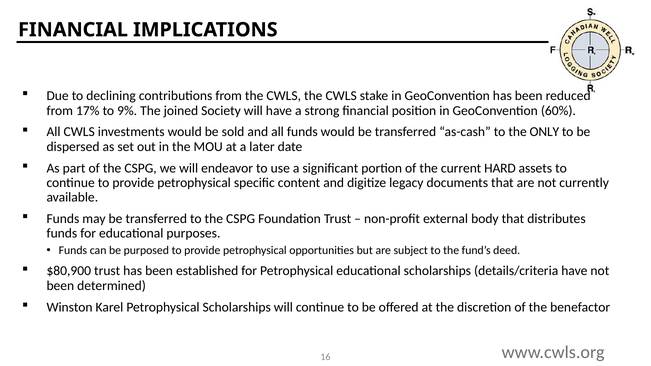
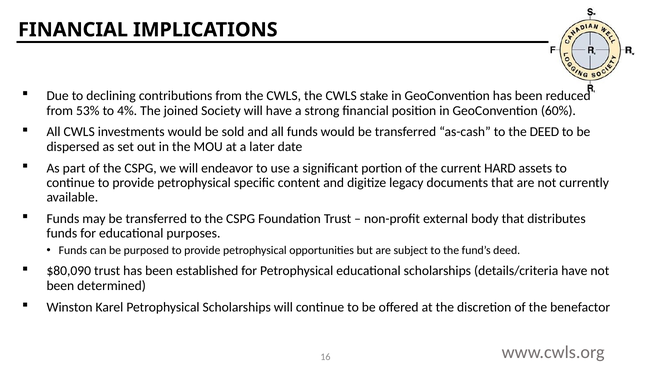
17%: 17% -> 53%
9%: 9% -> 4%
the ONLY: ONLY -> DEED
$80,900: $80,900 -> $80,090
